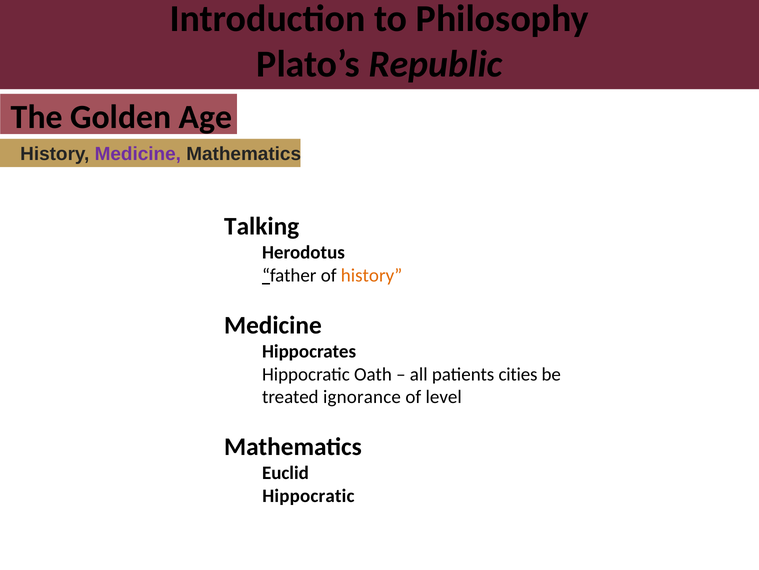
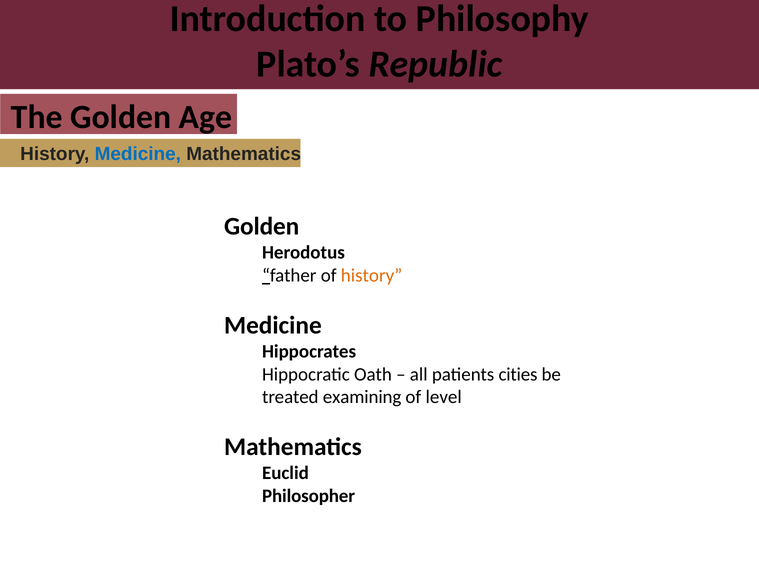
Medicine at (138, 154) colour: purple -> blue
Talking at (262, 226): Talking -> Golden
ignorance: ignorance -> examining
Hippocratic at (308, 495): Hippocratic -> Philosopher
